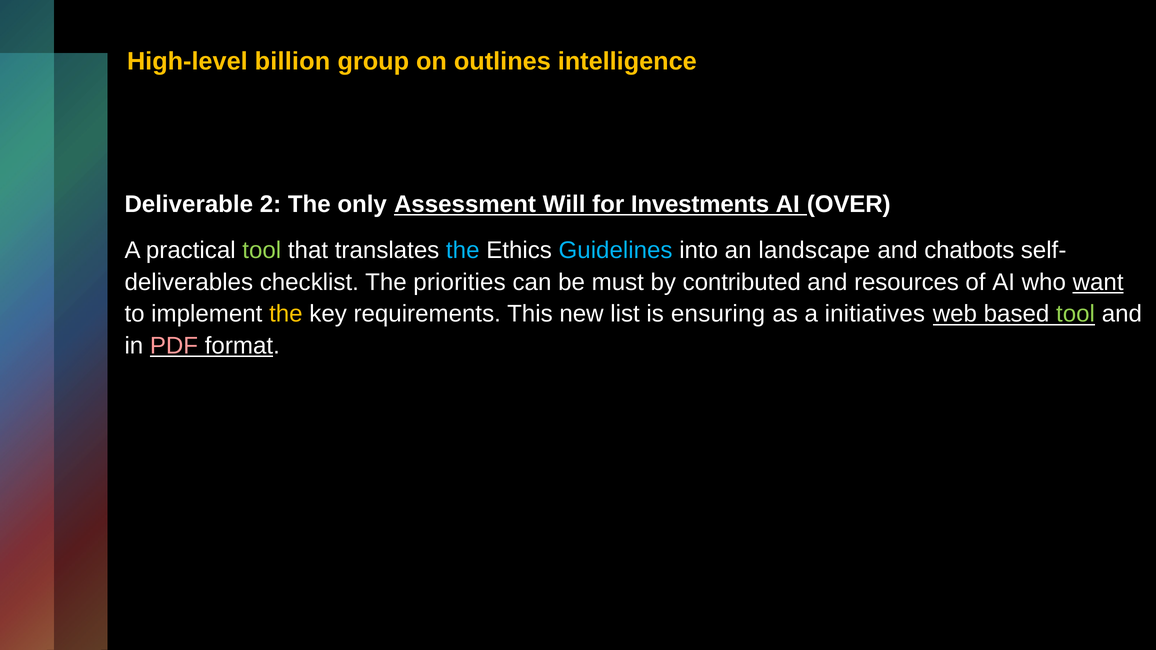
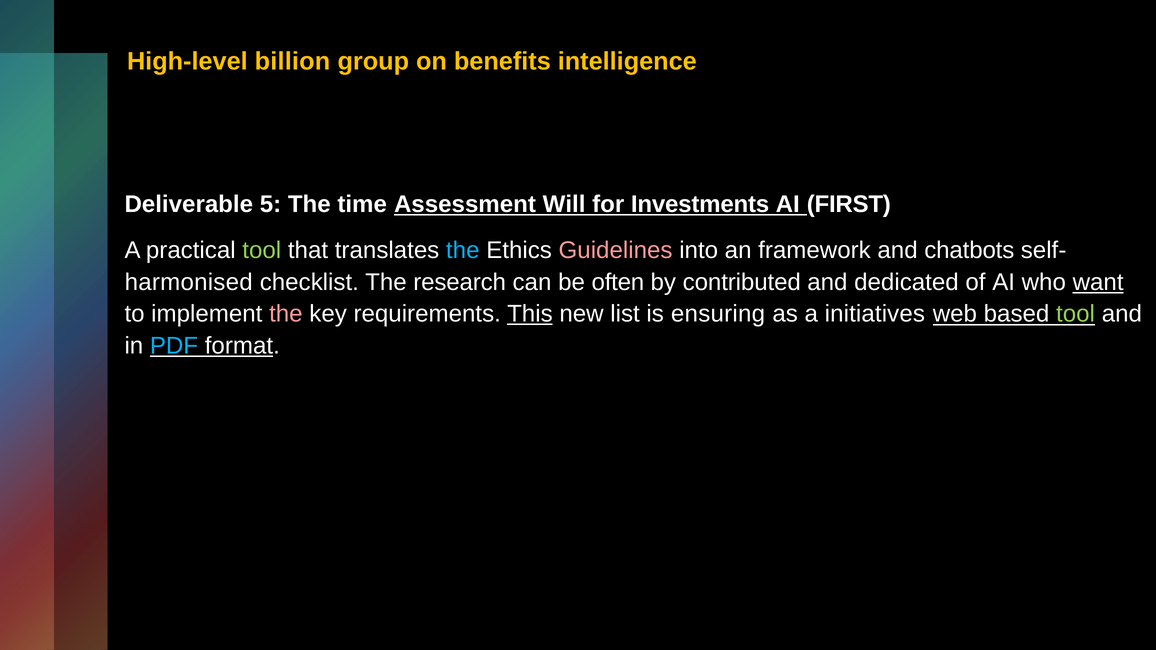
outlines: outlines -> benefits
2: 2 -> 5
only: only -> time
OVER: OVER -> FIRST
Guidelines colour: light blue -> pink
landscape: landscape -> framework
deliverables: deliverables -> harmonised
priorities: priorities -> research
must: must -> often
resources: resources -> dedicated
the at (286, 314) colour: yellow -> pink
This underline: none -> present
PDF colour: pink -> light blue
